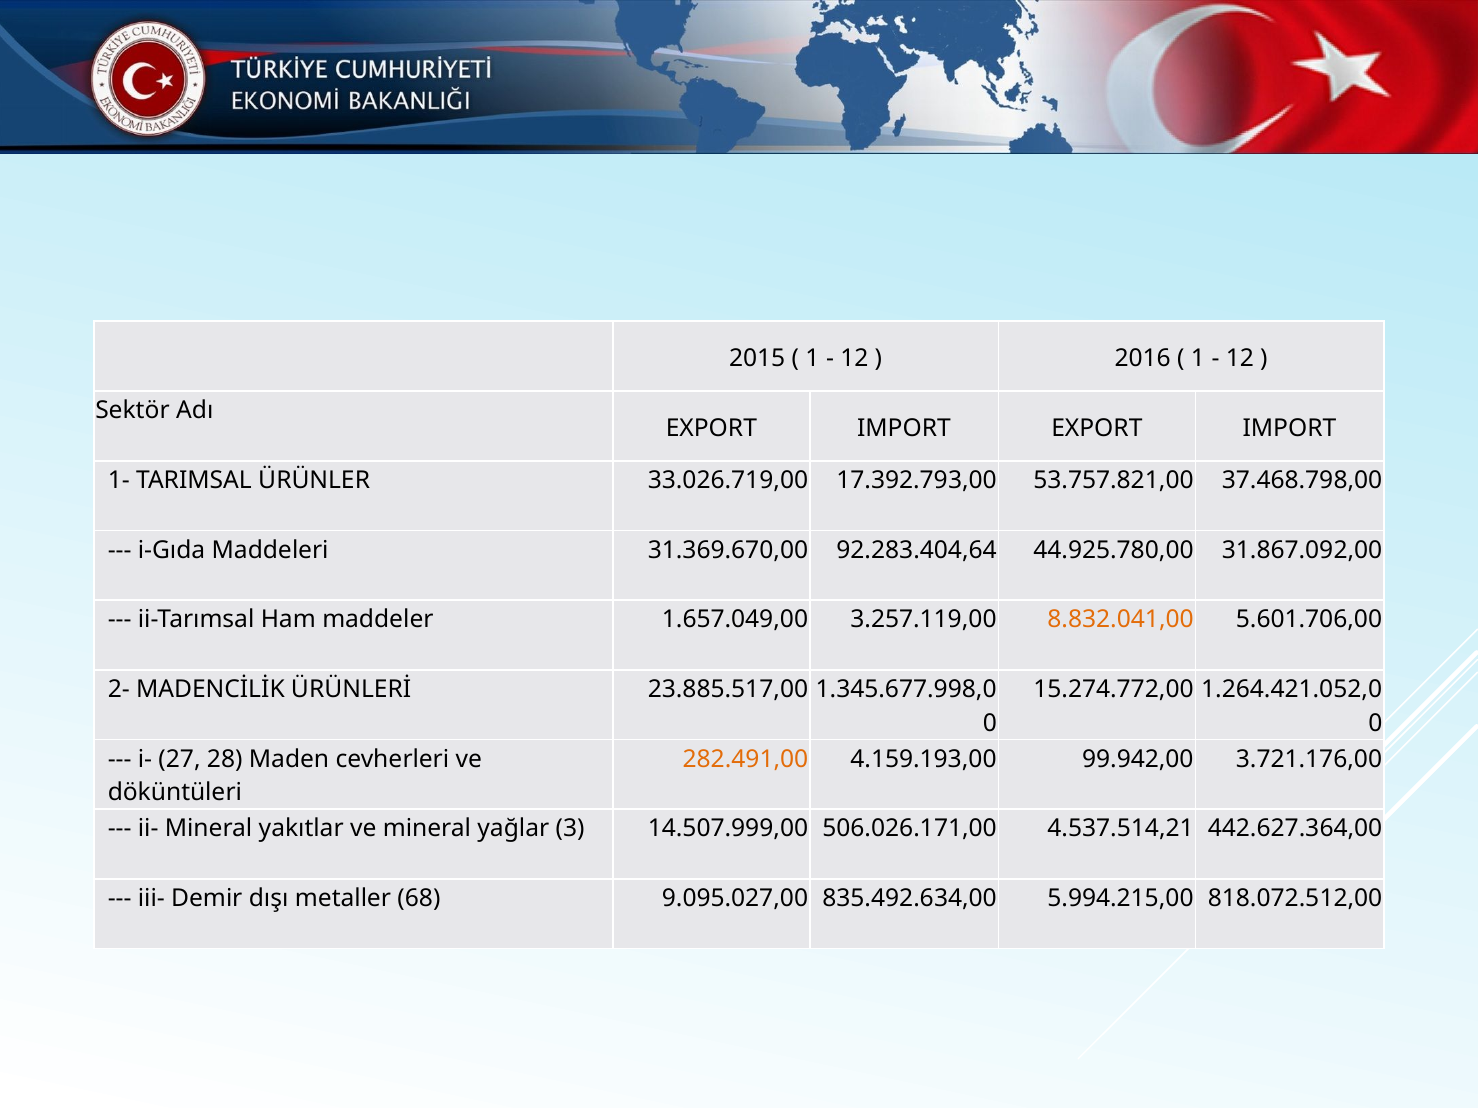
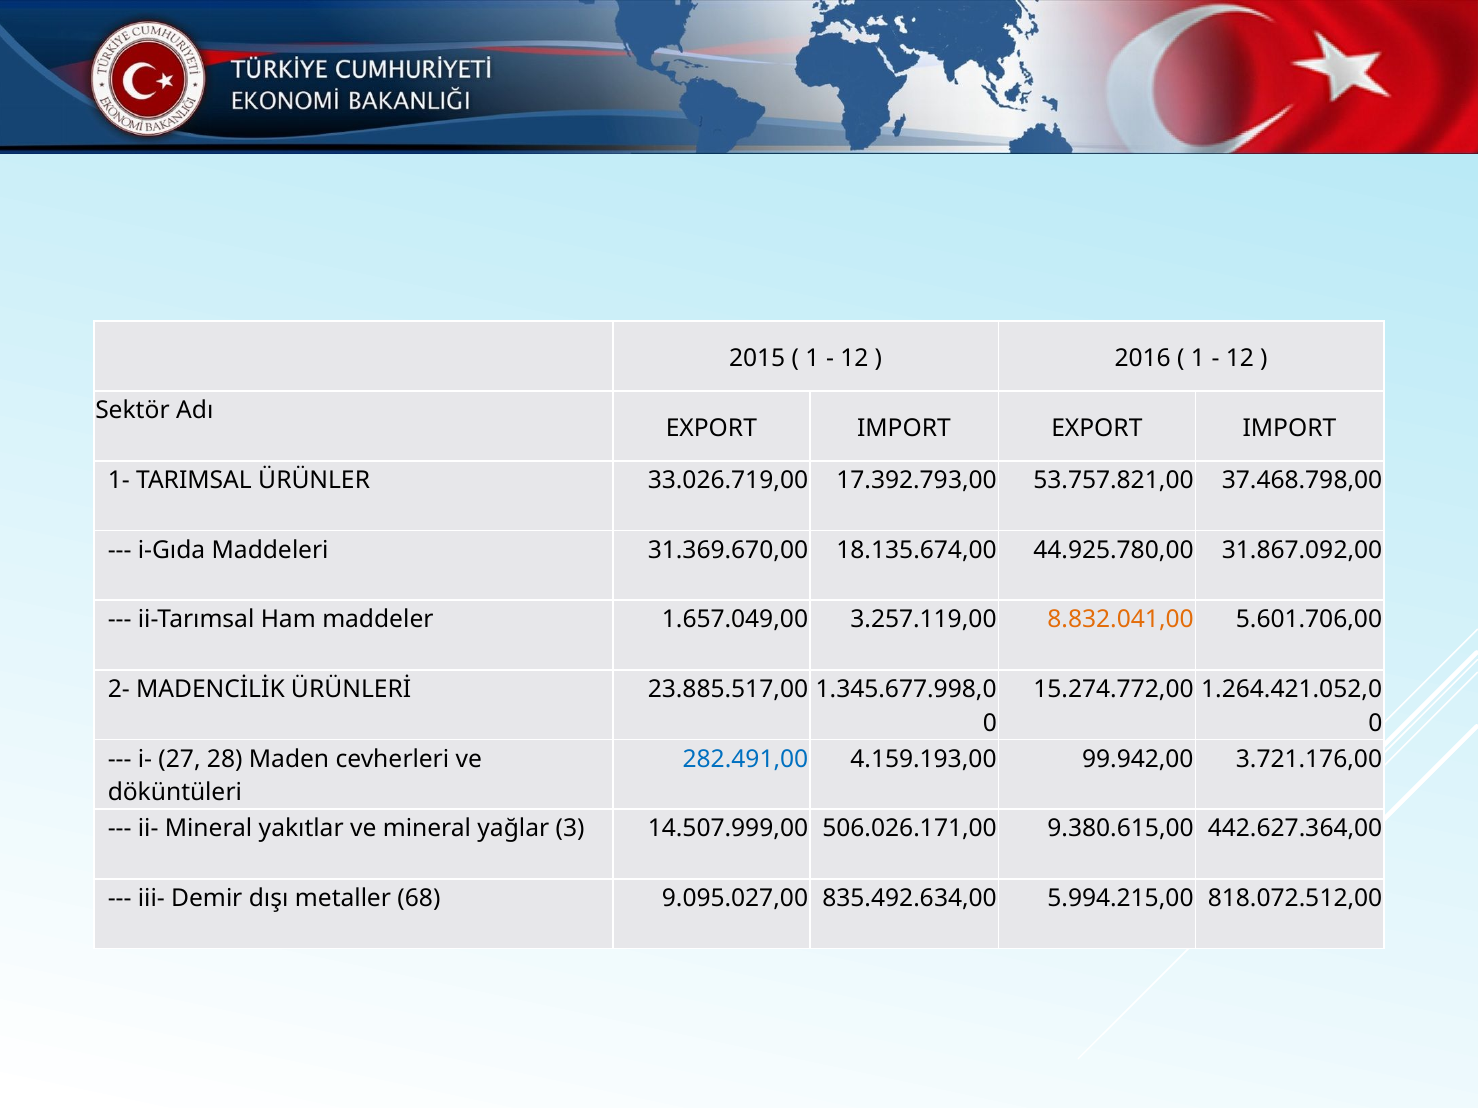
92.283.404,64: 92.283.404,64 -> 18.135.674,00
282.491,00 colour: orange -> blue
4.537.514,21: 4.537.514,21 -> 9.380.615,00
